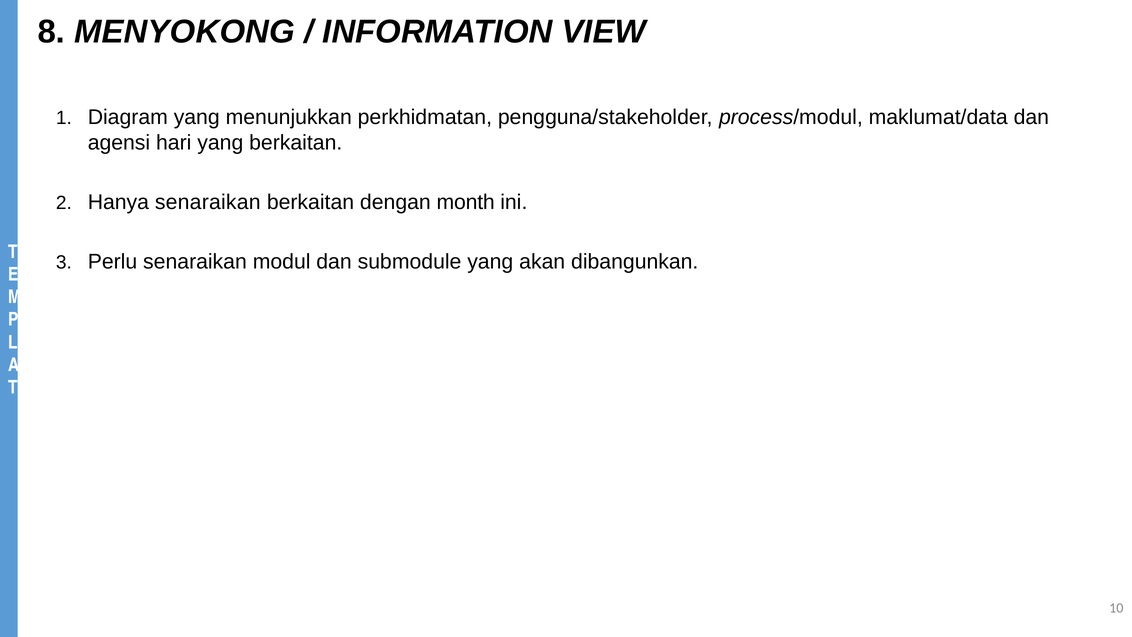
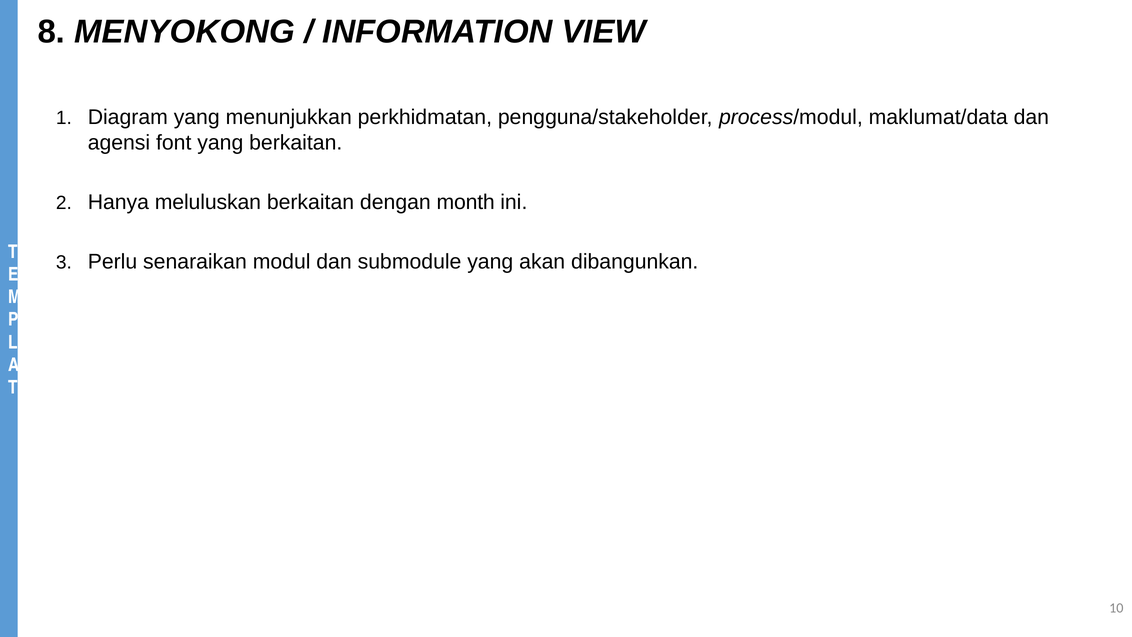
hari: hari -> font
Hanya senaraikan: senaraikan -> meluluskan
